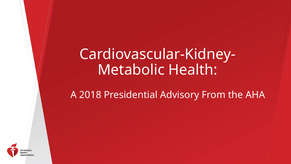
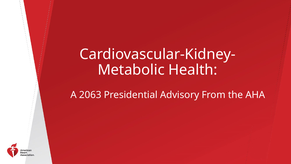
2018: 2018 -> 2063
